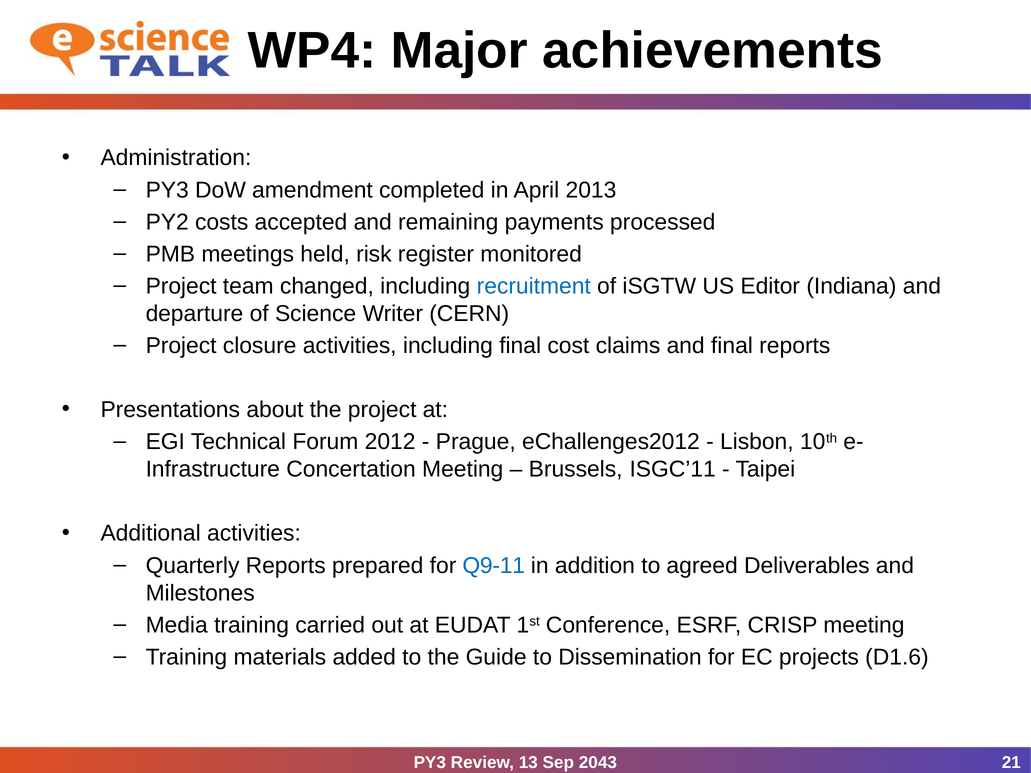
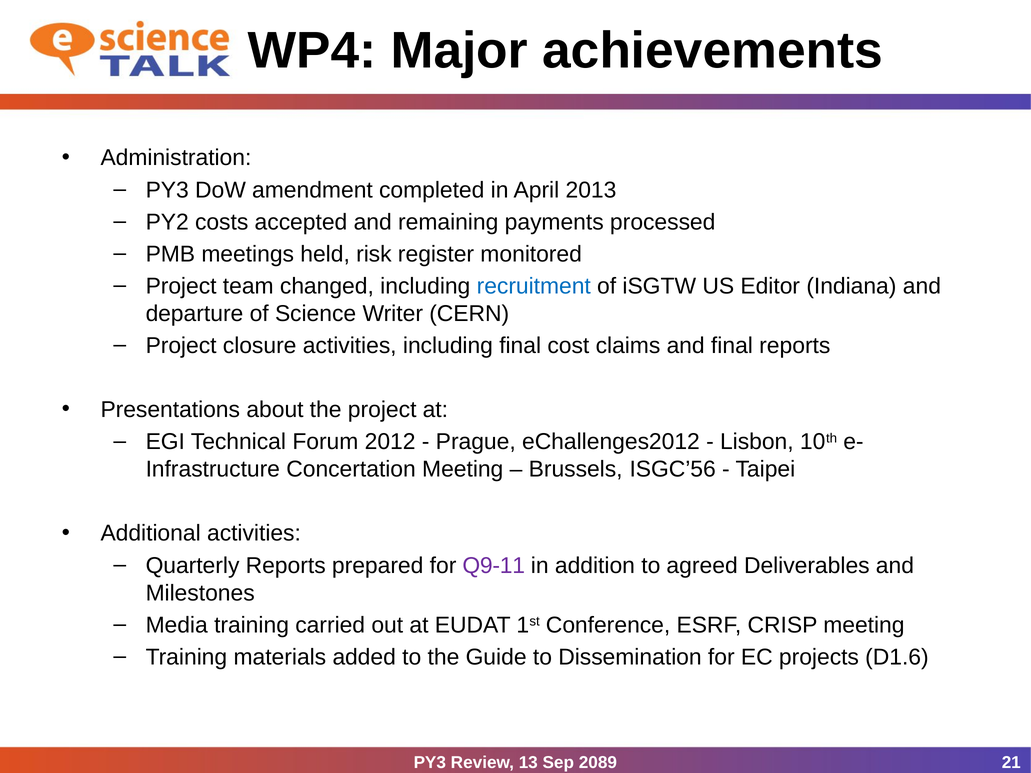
ISGC’11: ISGC’11 -> ISGC’56
Q9-11 colour: blue -> purple
2043: 2043 -> 2089
